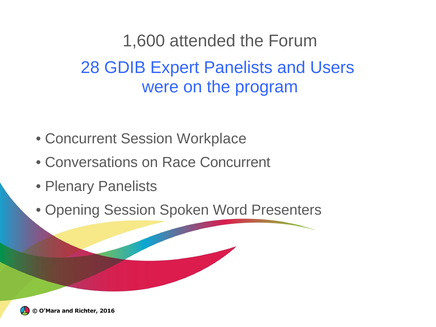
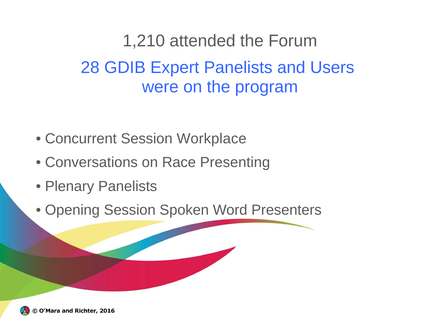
1,600: 1,600 -> 1,210
Race Concurrent: Concurrent -> Presenting
